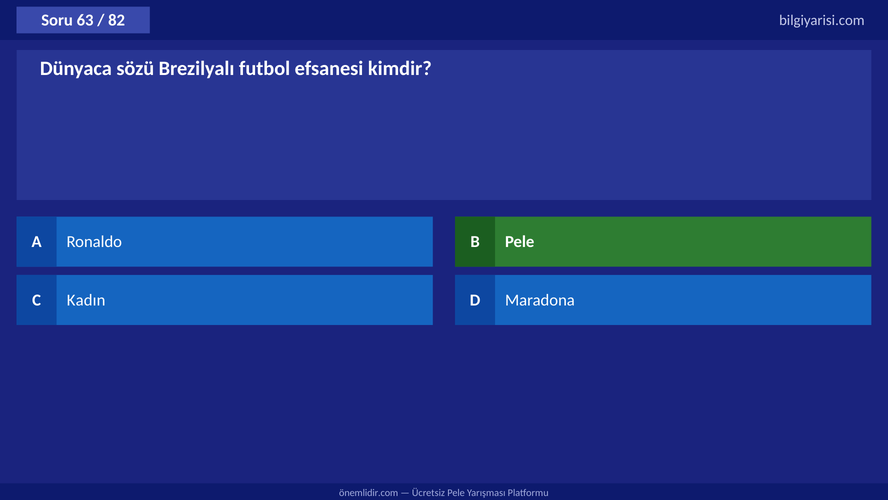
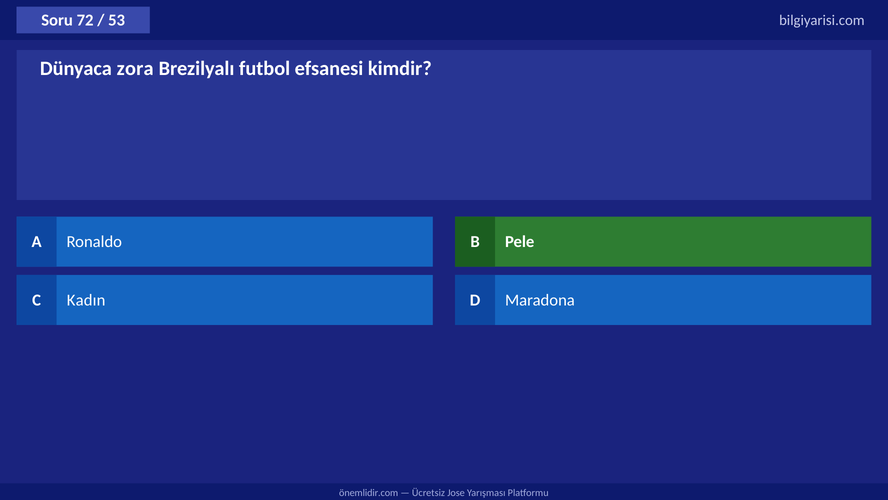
63: 63 -> 72
82: 82 -> 53
sözü: sözü -> zora
Ücretsiz Pele: Pele -> Jose
